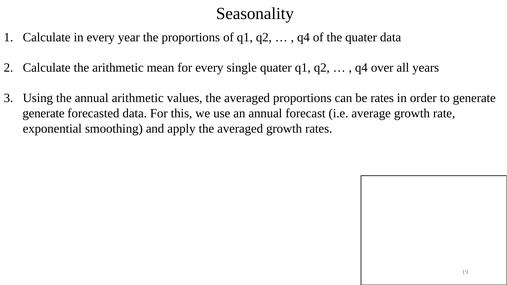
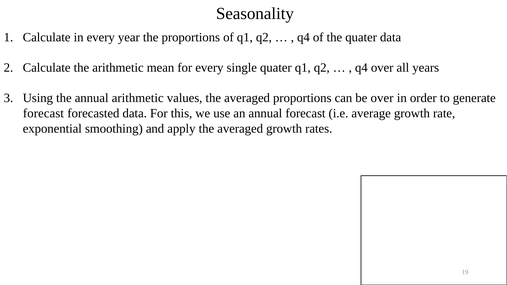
be rates: rates -> over
generate at (44, 113): generate -> forecast
